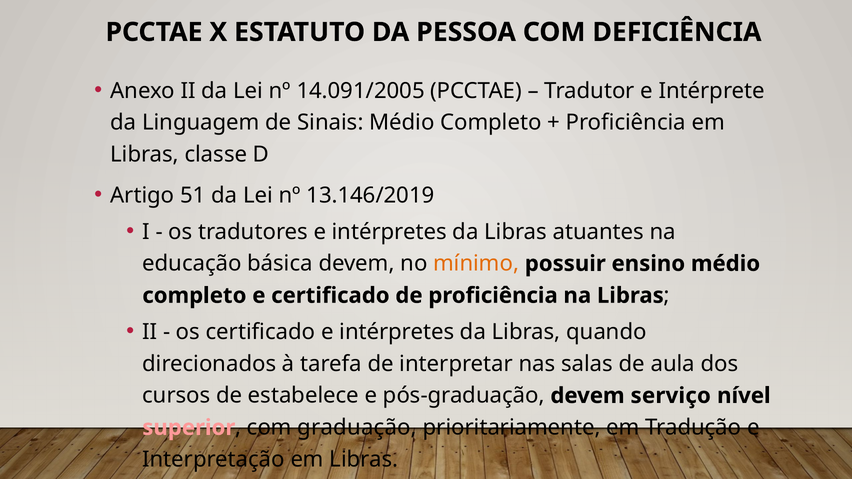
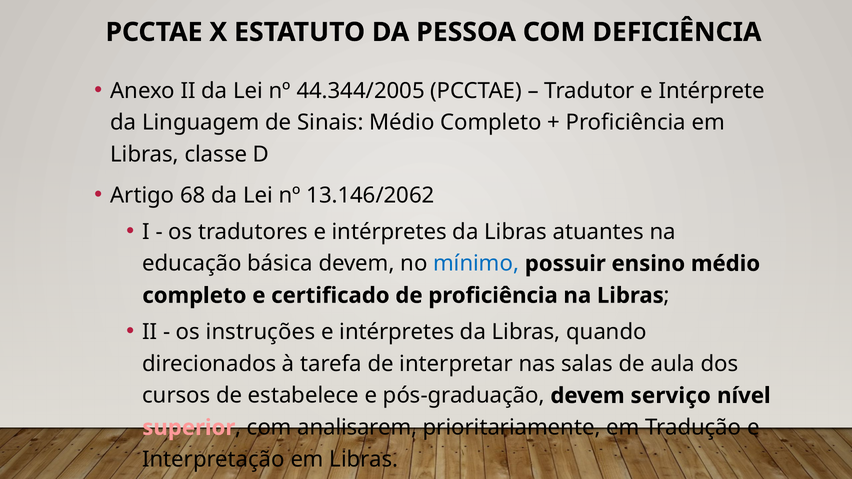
14.091/2005: 14.091/2005 -> 44.344/2005
51: 51 -> 68
13.146/2019: 13.146/2019 -> 13.146/2062
mínimo colour: orange -> blue
os certificado: certificado -> instruções
graduação: graduação -> analisarem
